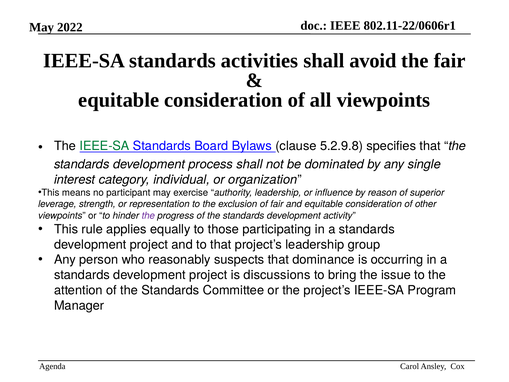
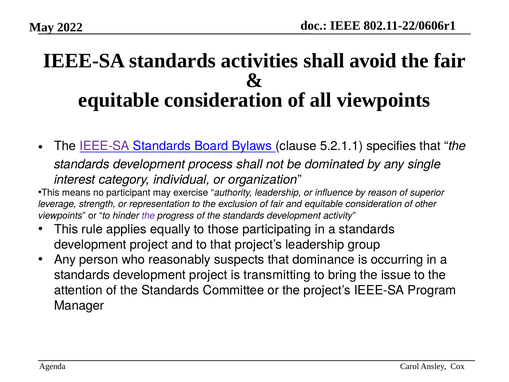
IEEE-SA at (104, 146) colour: green -> purple
5.2.9.8: 5.2.9.8 -> 5.2.1.1
discussions: discussions -> transmitting
